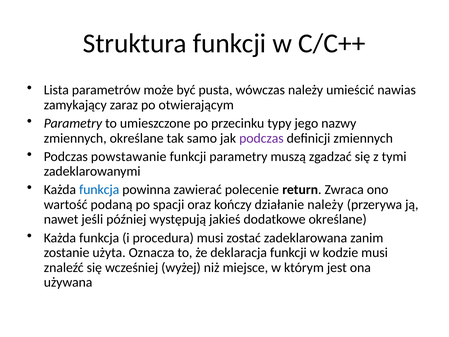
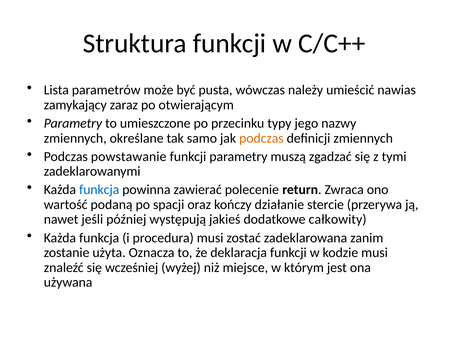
podczas at (261, 138) colour: purple -> orange
działanie należy: należy -> stercie
dodatkowe określane: określane -> całkowity
